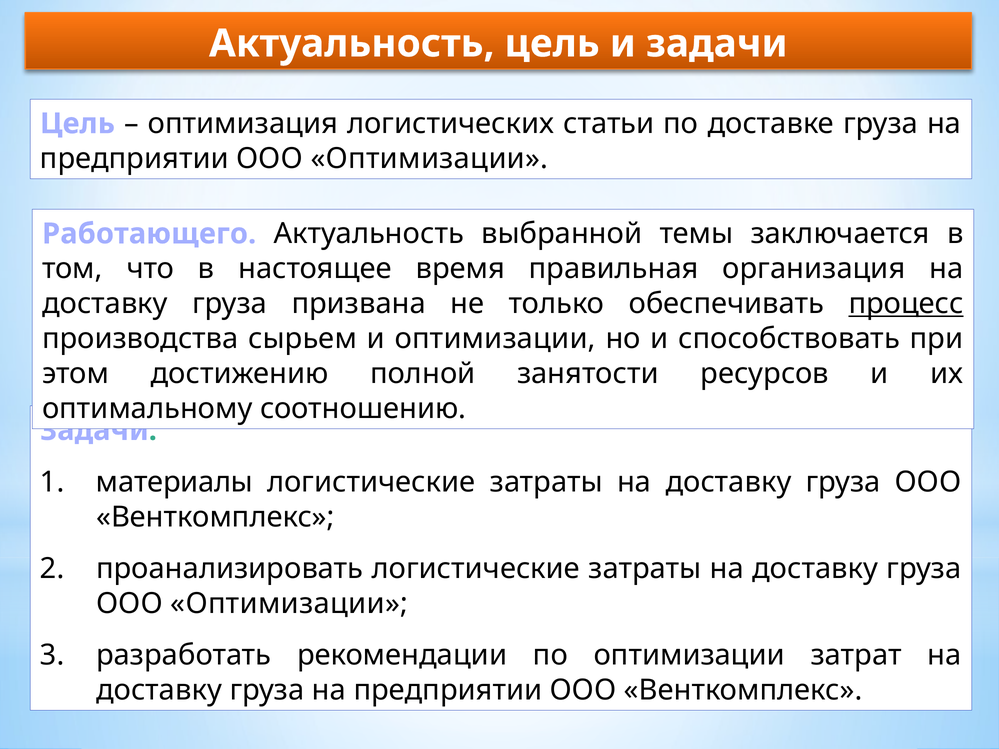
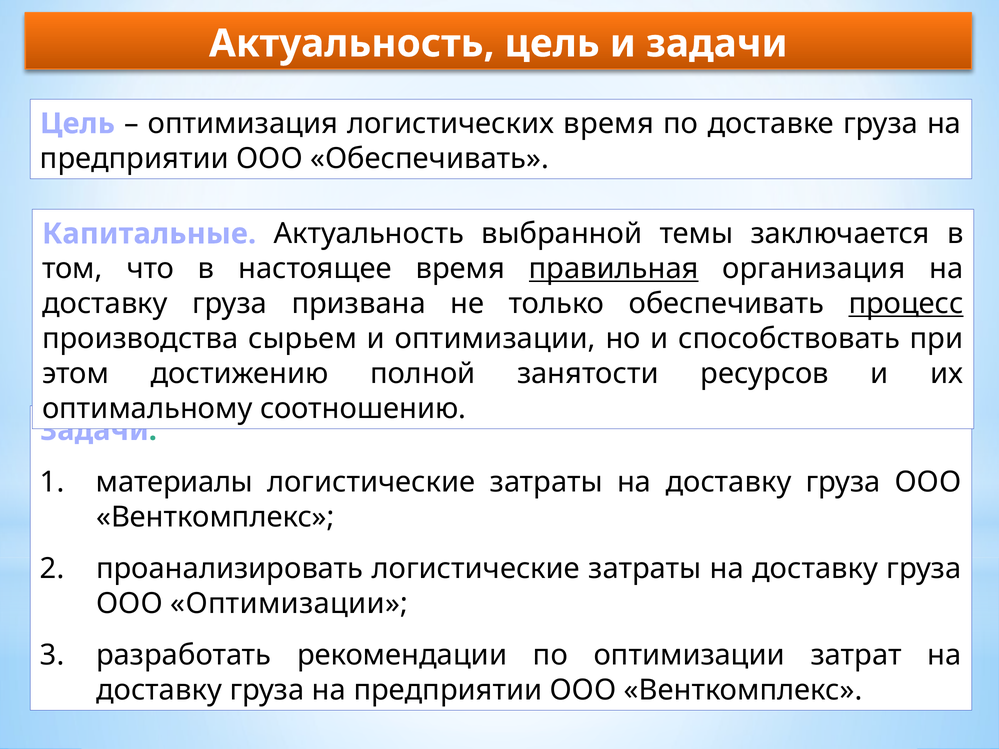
логистических статьи: статьи -> время
предприятии ООО Оптимизации: Оптимизации -> Обеспечивать
Работающего: Работающего -> Капитальные
правильная underline: none -> present
